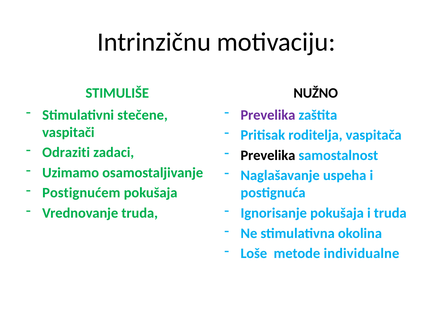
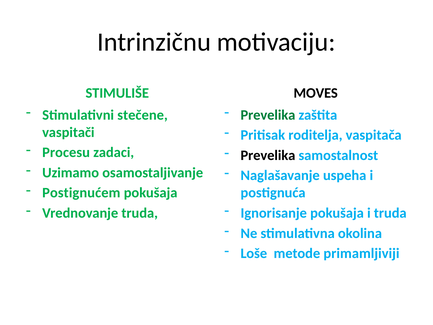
NUŽNO: NUŽNO -> MOVES
Prevelika at (268, 115) colour: purple -> green
Odraziti: Odraziti -> Procesu
individualne: individualne -> primamljiviji
